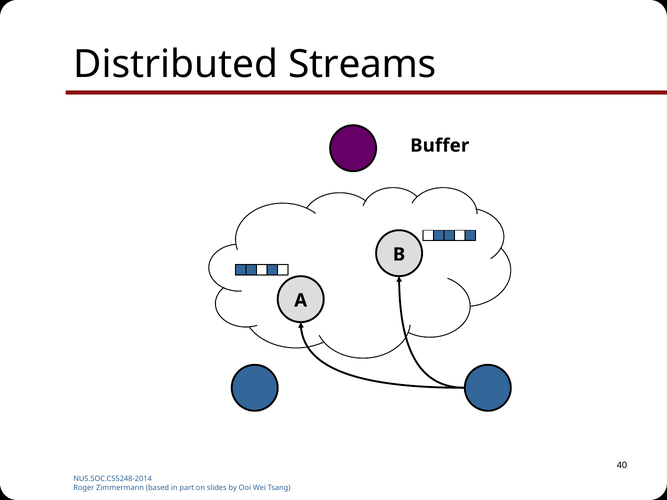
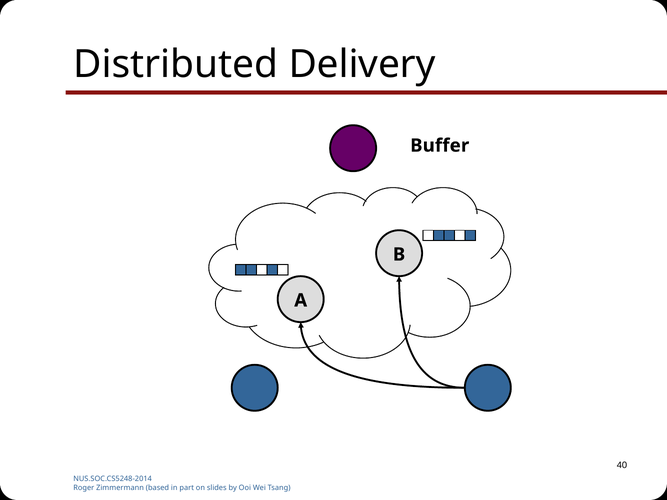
Streams: Streams -> Delivery
